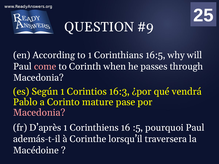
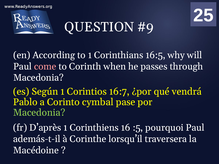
16:3: 16:3 -> 16:7
mature: mature -> cymbal
Macedonia at (39, 113) colour: pink -> light green
